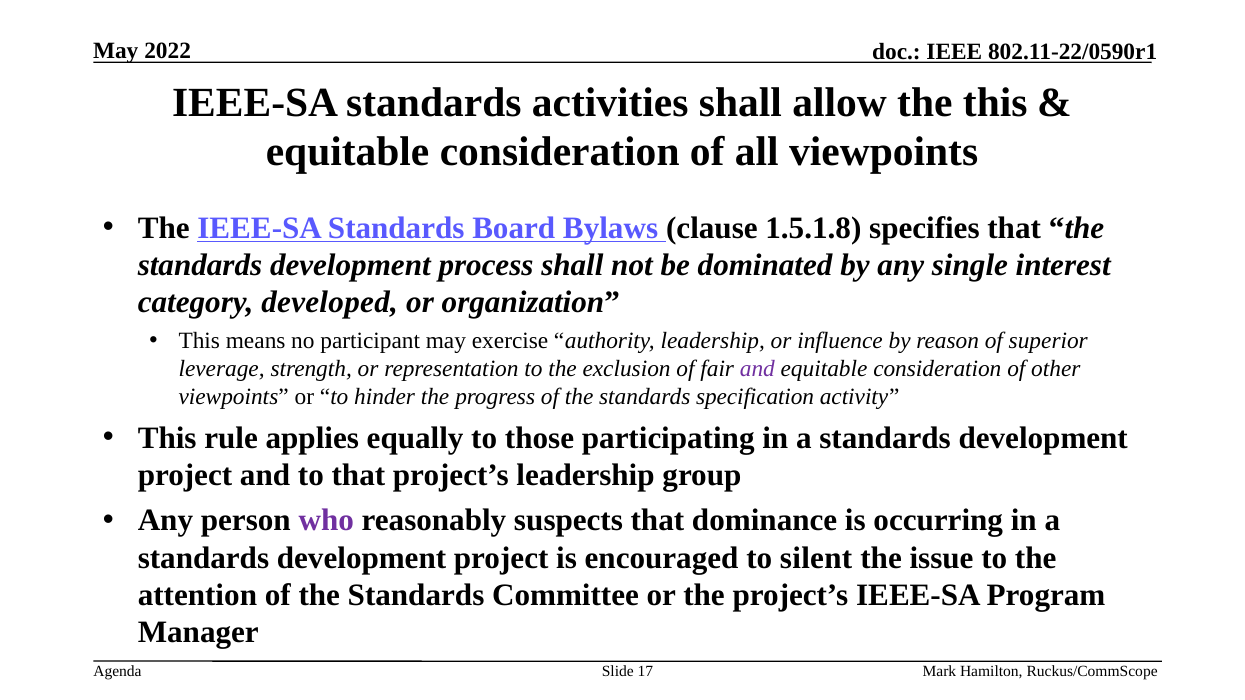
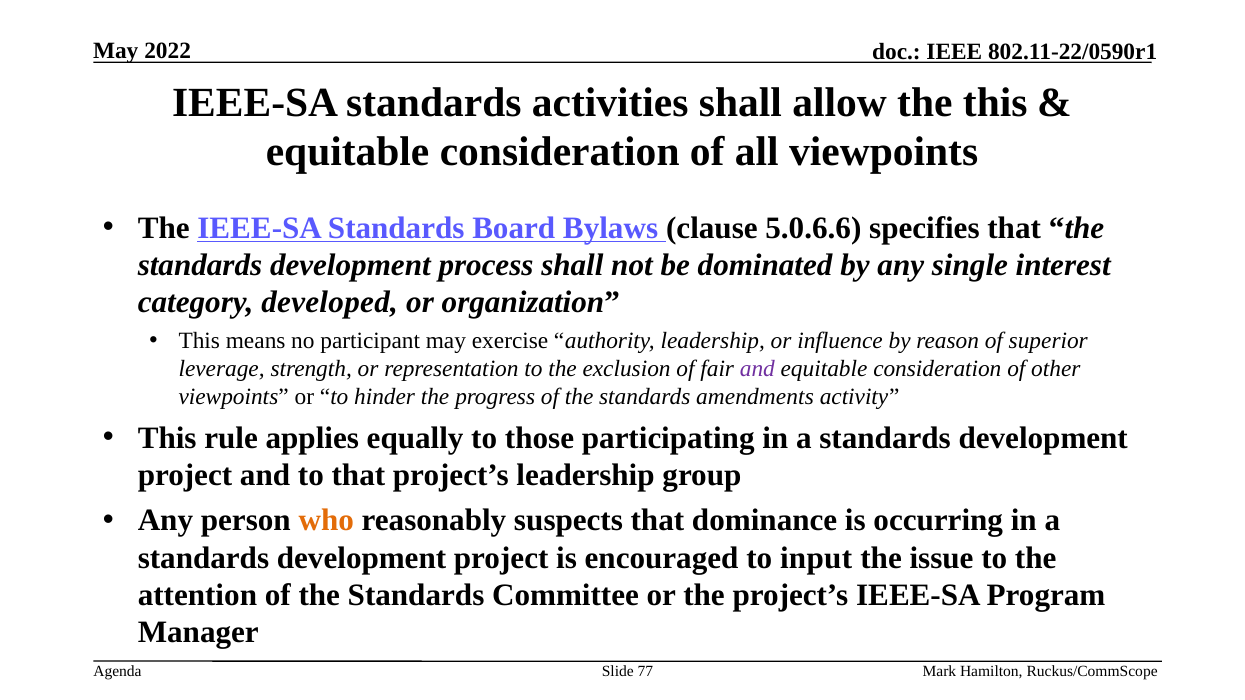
1.5.1.8: 1.5.1.8 -> 5.0.6.6
specification: specification -> amendments
who colour: purple -> orange
silent: silent -> input
17: 17 -> 77
